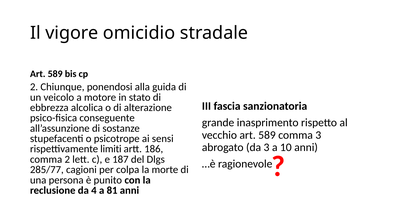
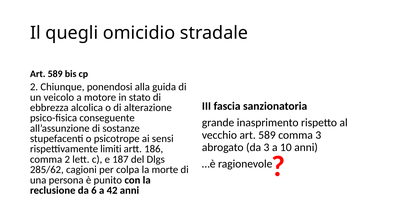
vigore: vigore -> quegli
285/77: 285/77 -> 285/62
4: 4 -> 6
81: 81 -> 42
